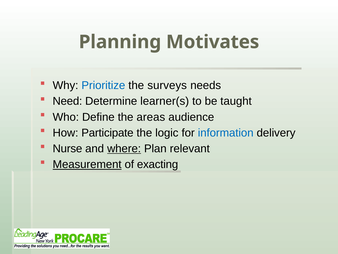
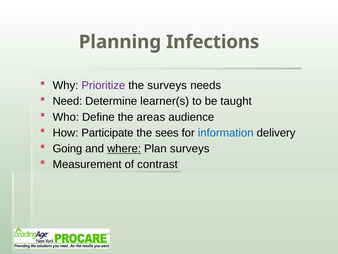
Motivates: Motivates -> Infections
Prioritize colour: blue -> purple
logic: logic -> sees
Nurse: Nurse -> Going
Plan relevant: relevant -> surveys
Measurement underline: present -> none
exacting: exacting -> contrast
